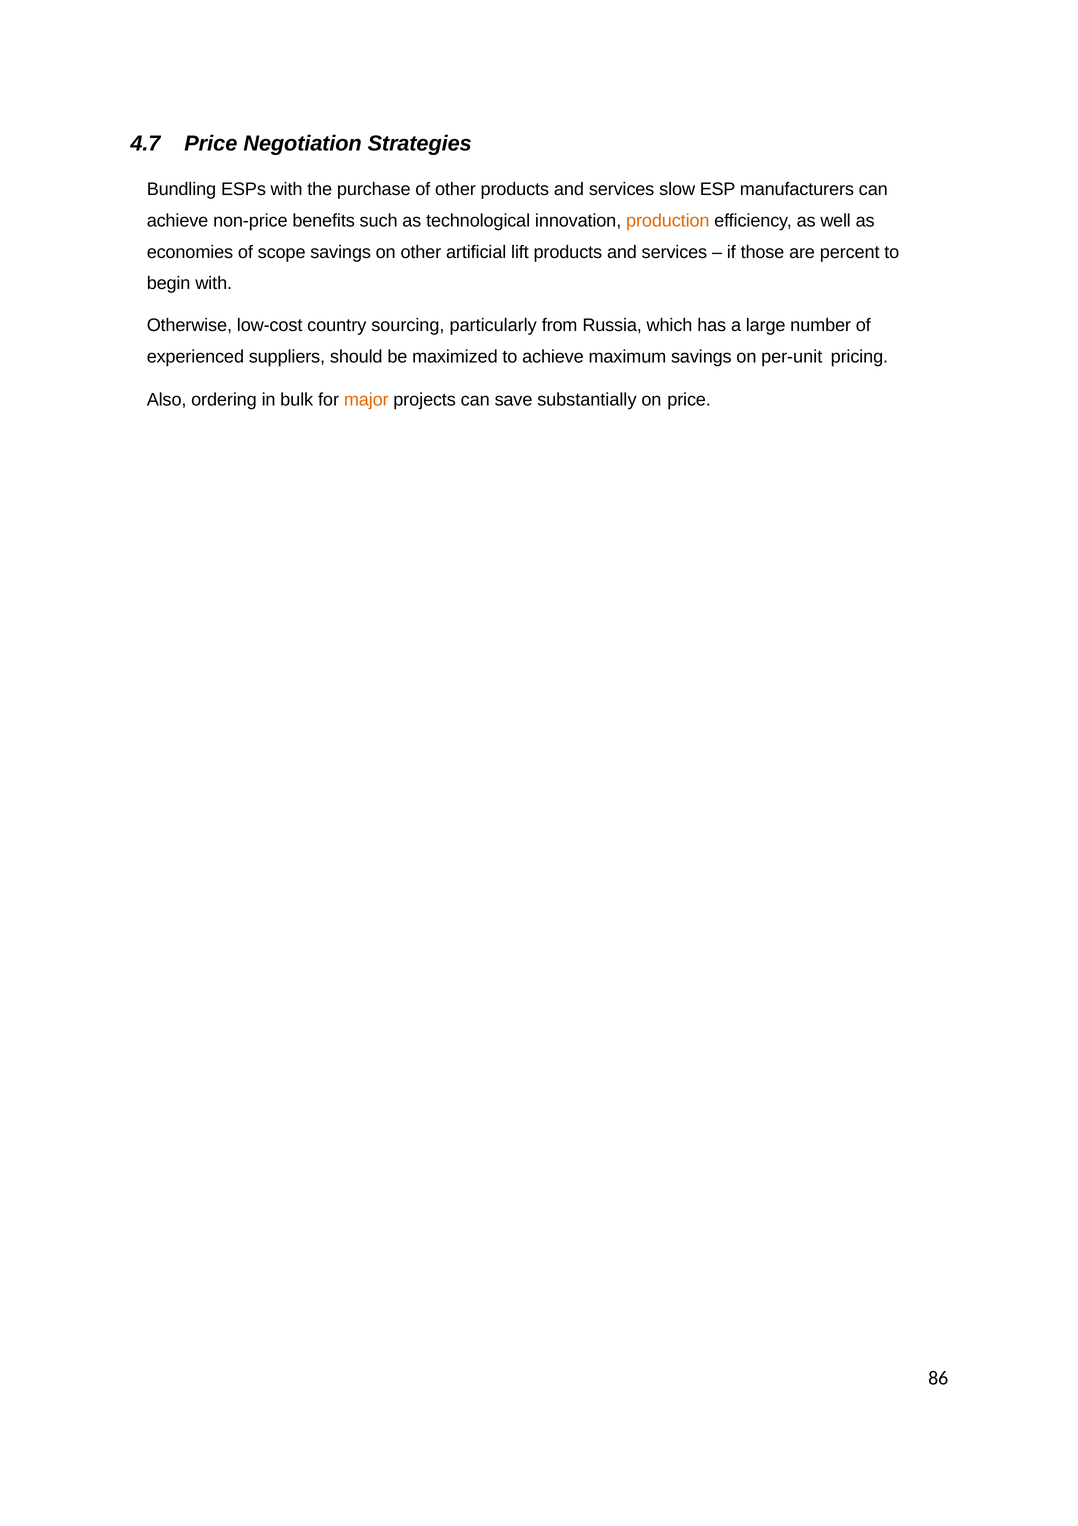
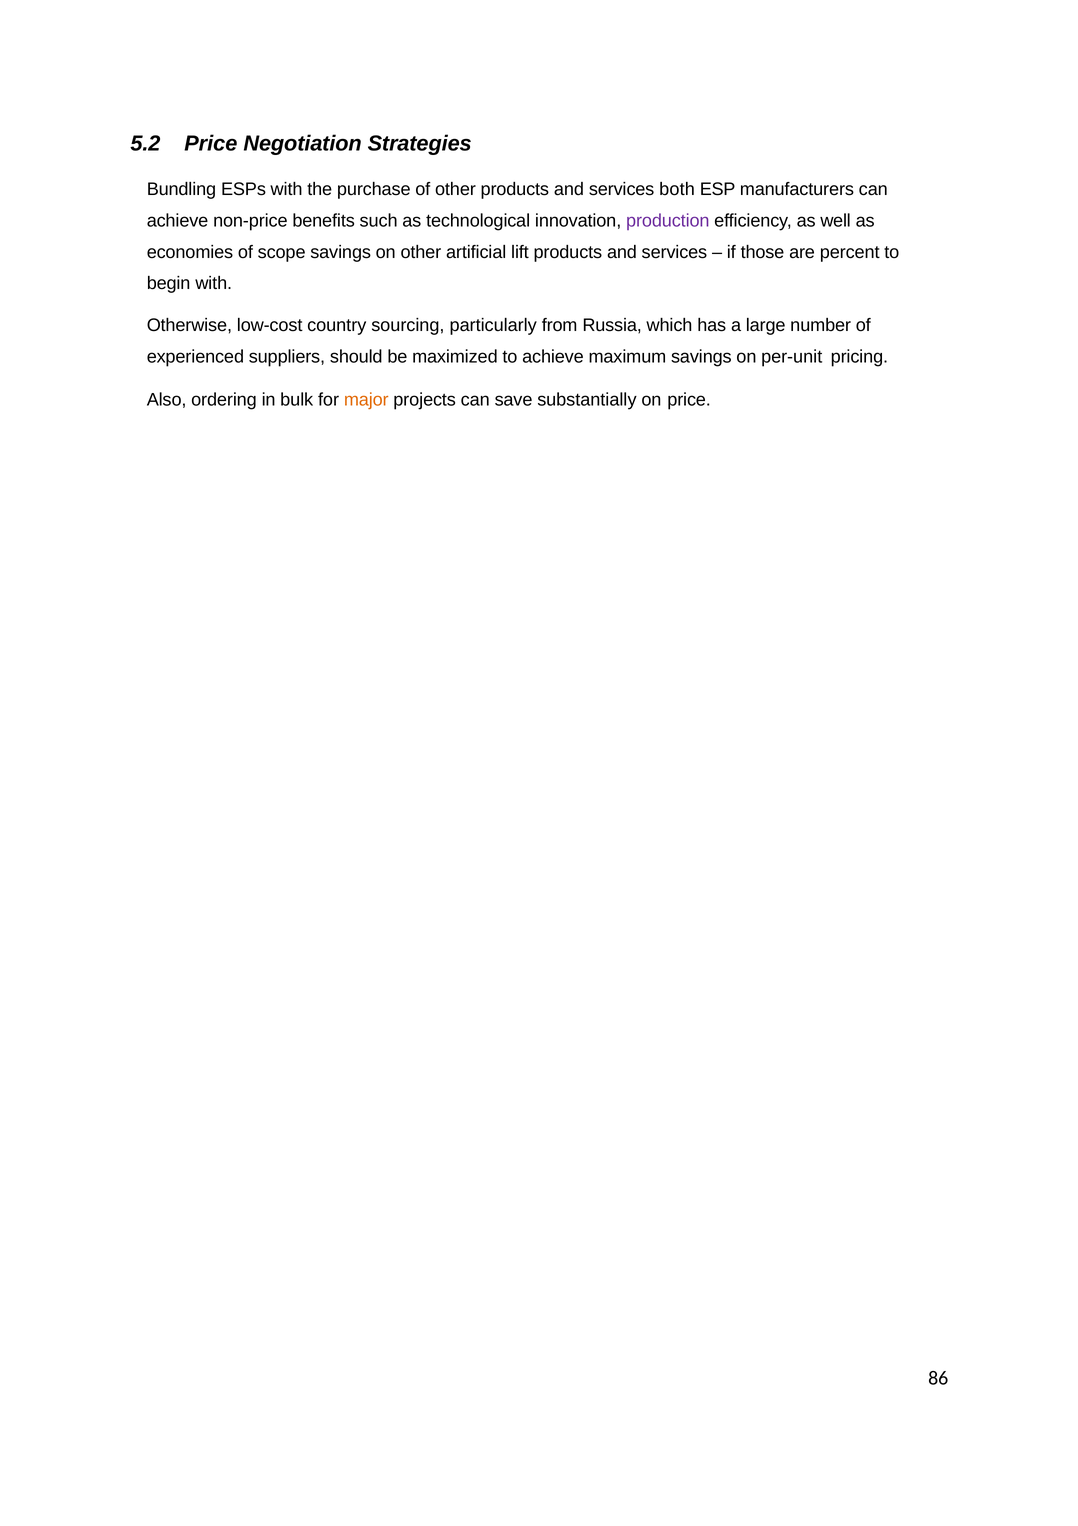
4.7: 4.7 -> 5.2
slow: slow -> both
production colour: orange -> purple
